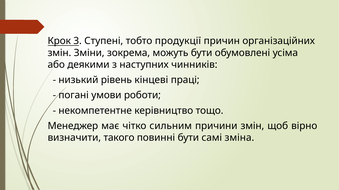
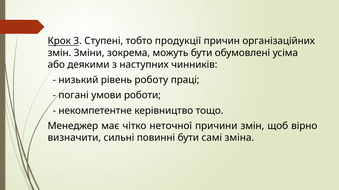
кінцеві: кінцеві -> роботу
сильним: сильним -> неточної
такого: такого -> сильні
